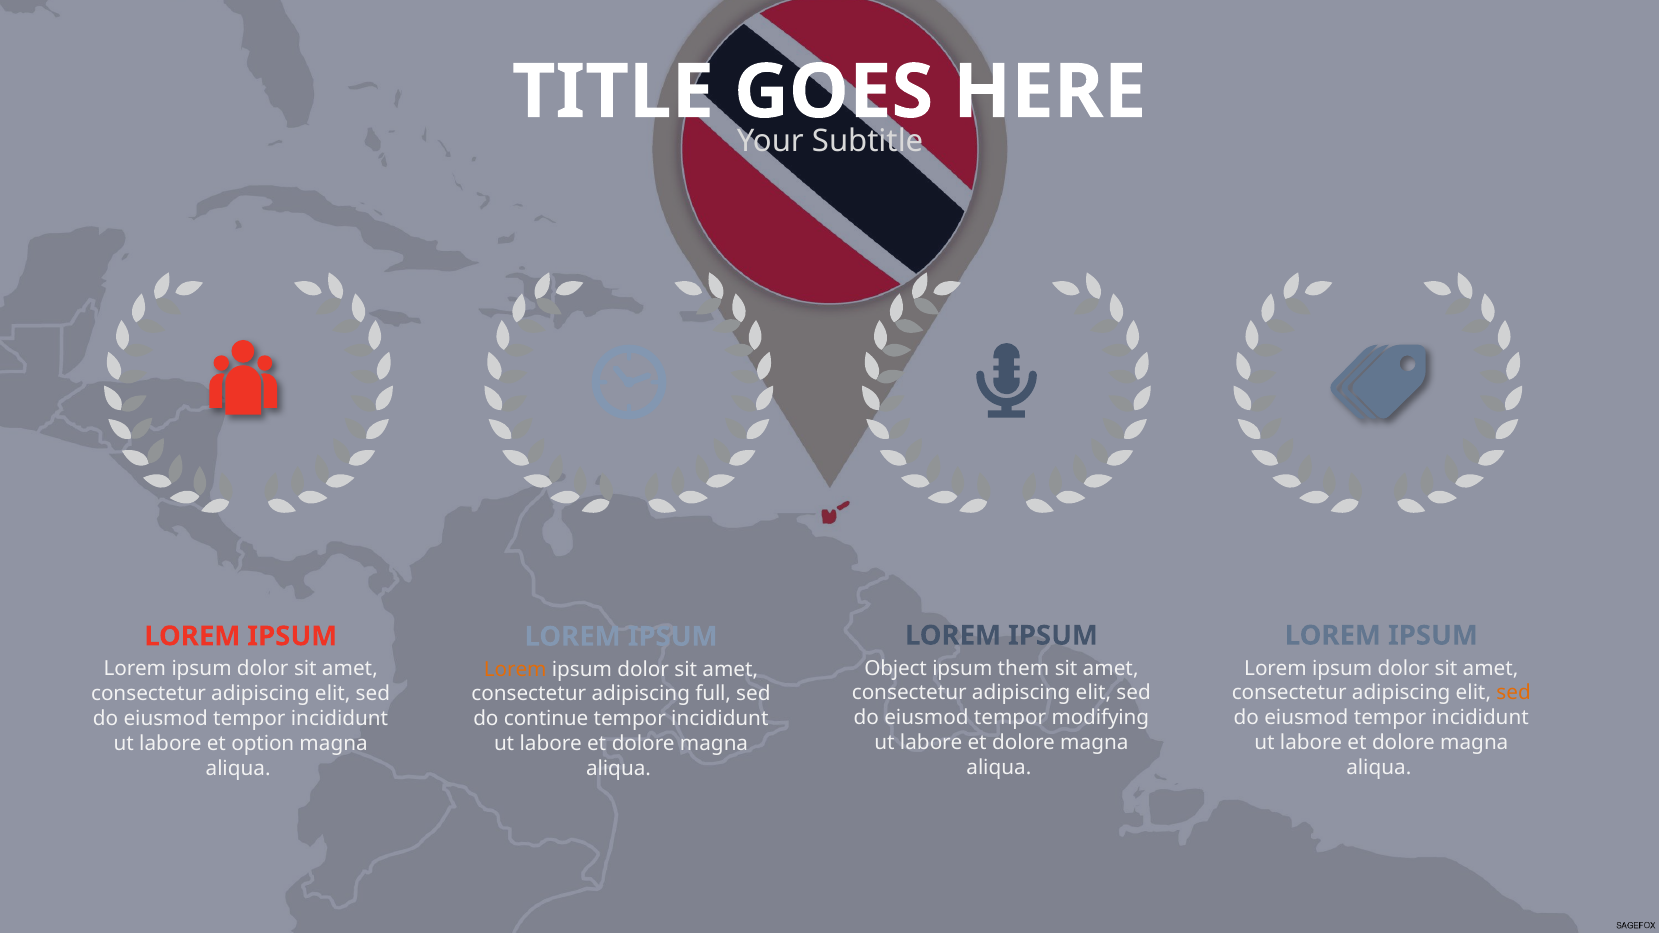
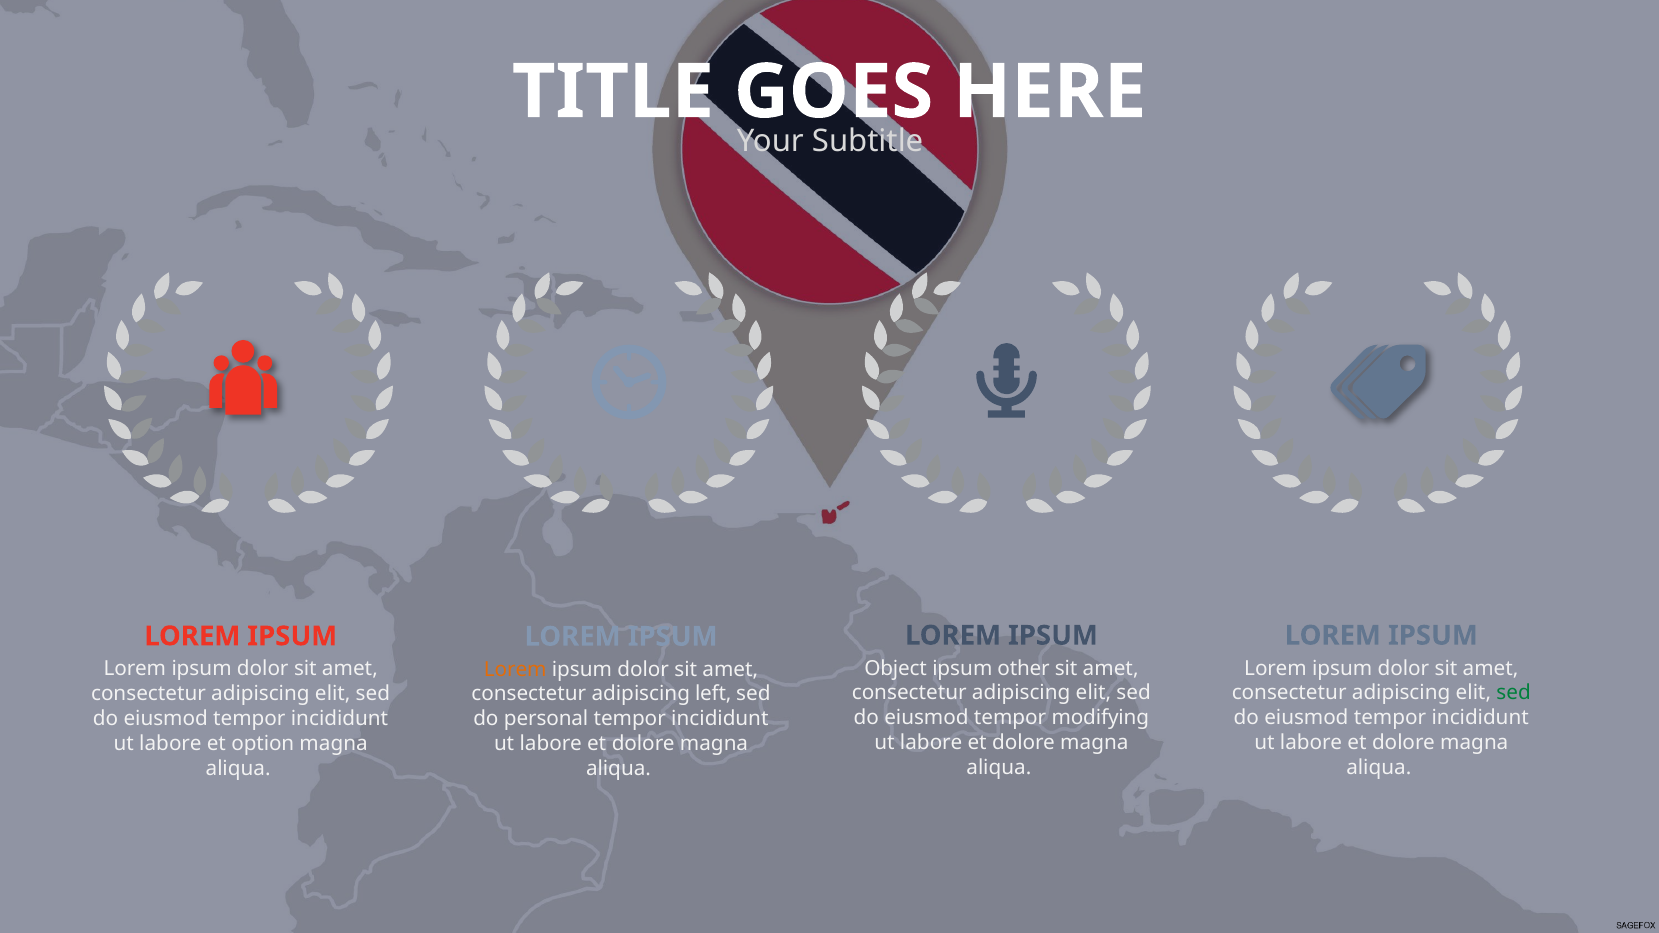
them: them -> other
sed at (1514, 693) colour: orange -> green
full: full -> left
continue: continue -> personal
